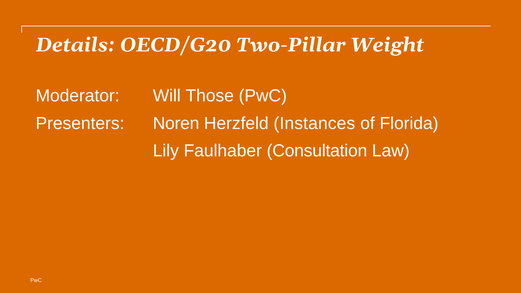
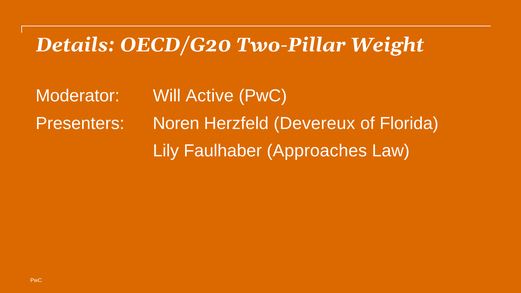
Those: Those -> Active
Instances: Instances -> Devereux
Consultation: Consultation -> Approaches
